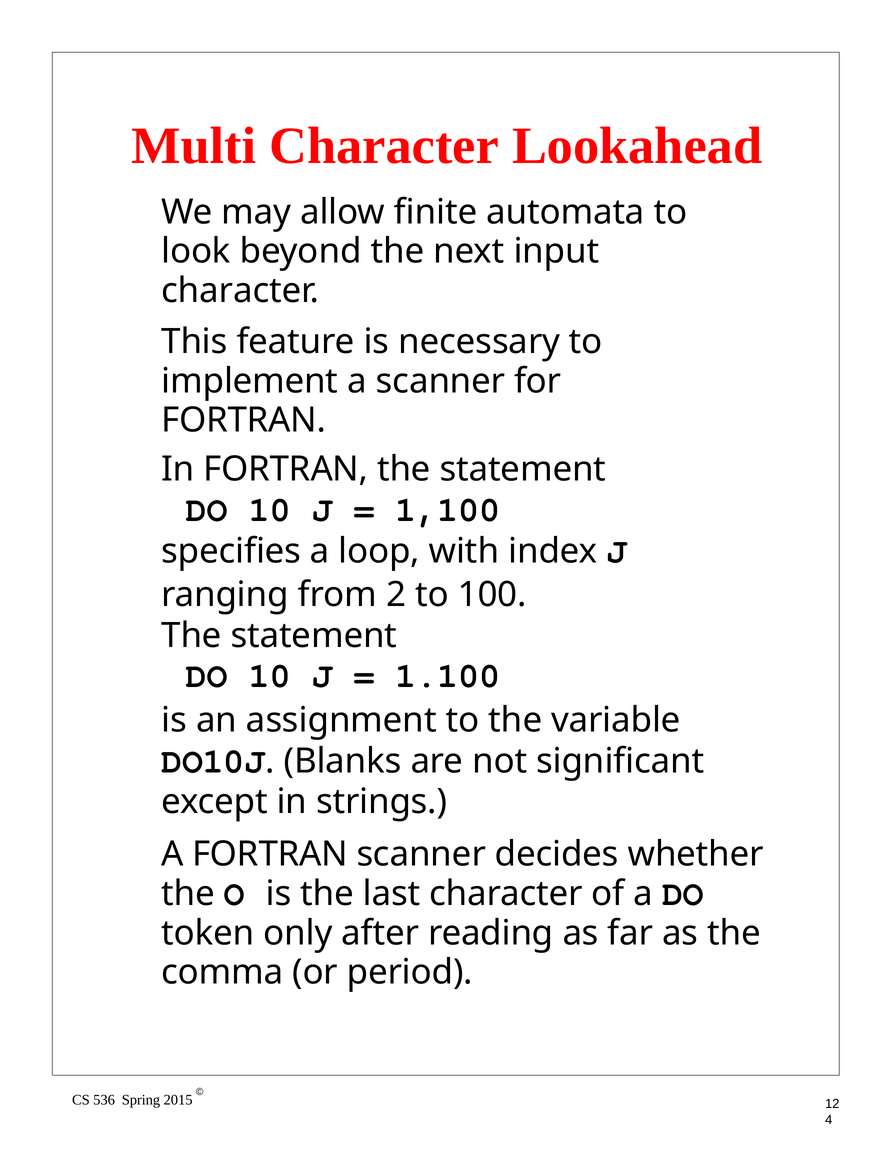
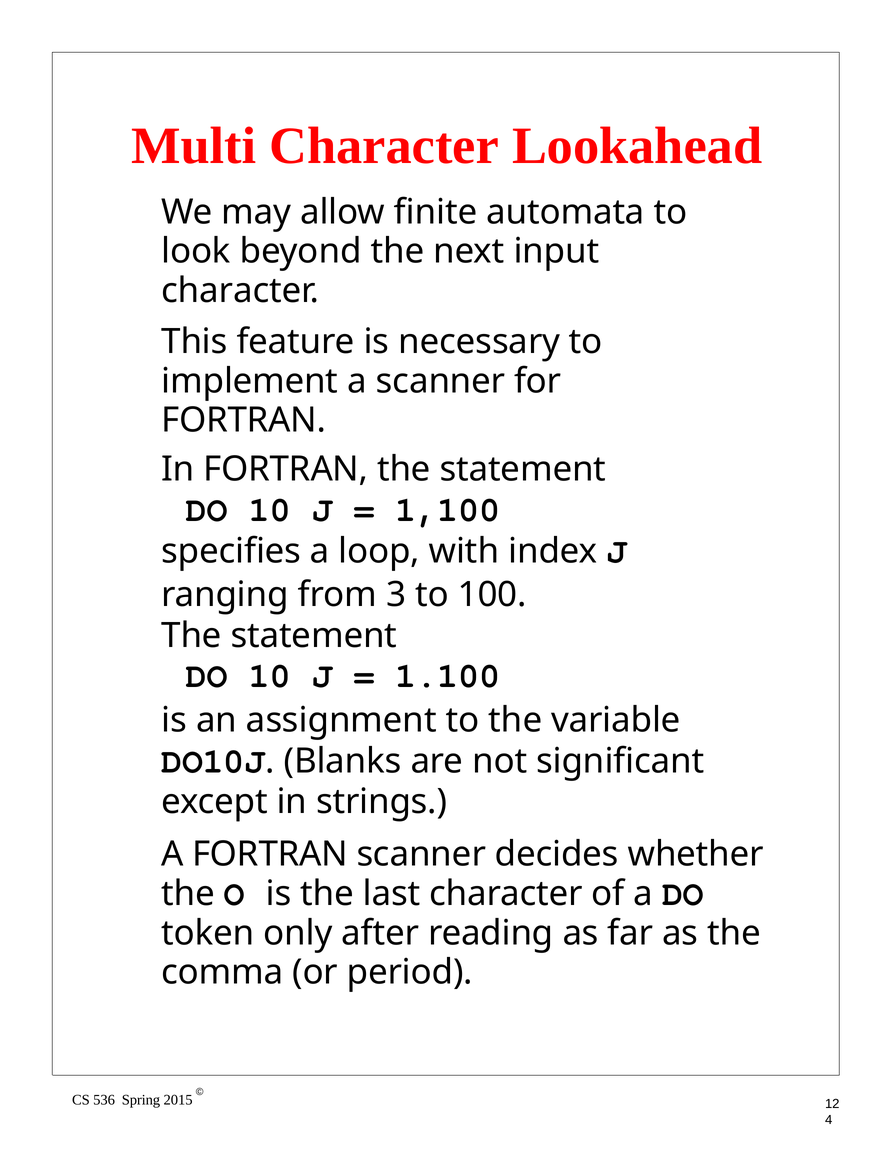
2: 2 -> 3
